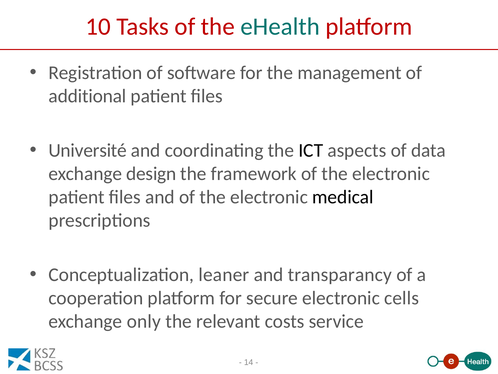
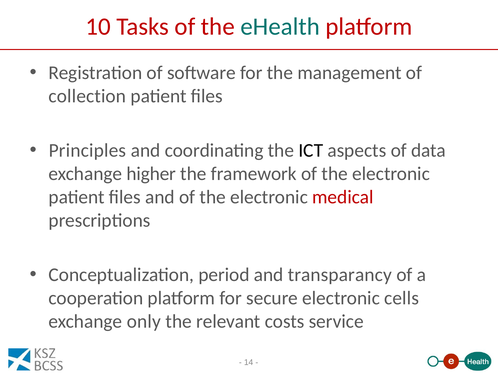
additional: additional -> collection
Université: Université -> Principles
design: design -> higher
medical colour: black -> red
leaner: leaner -> period
